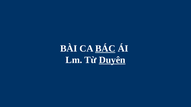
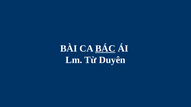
Duyên underline: present -> none
